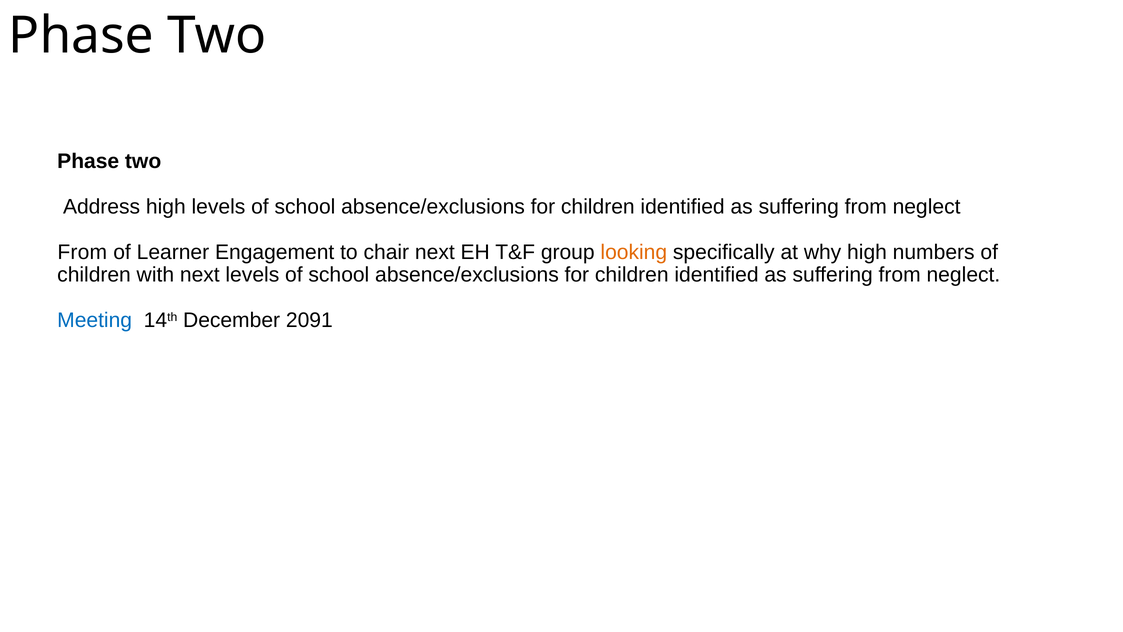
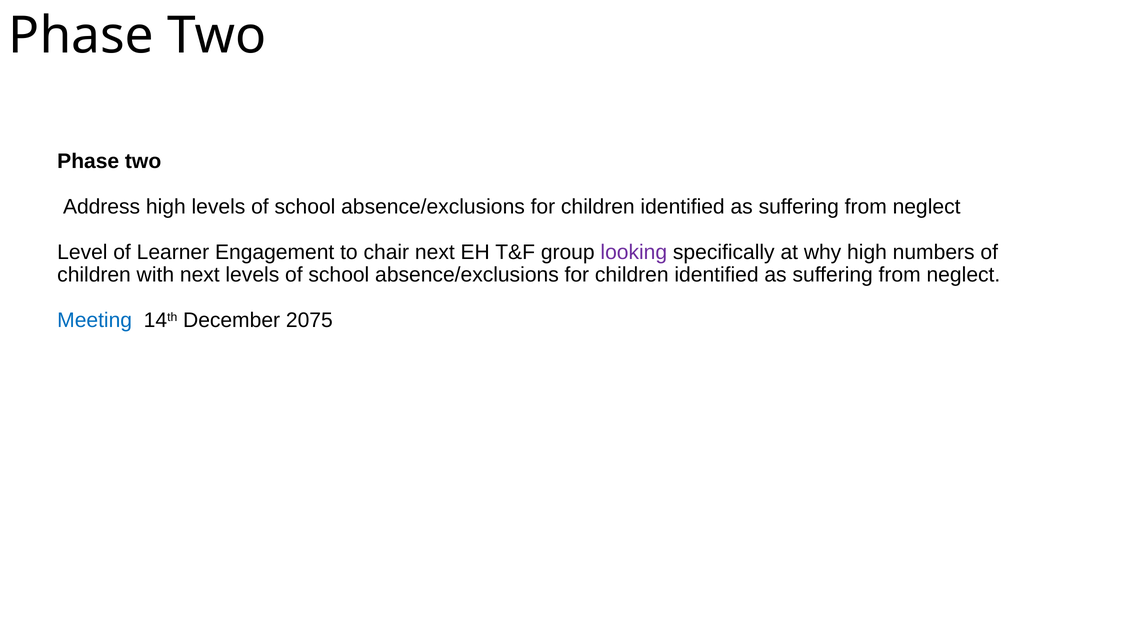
From at (82, 252): From -> Level
looking colour: orange -> purple
2091: 2091 -> 2075
